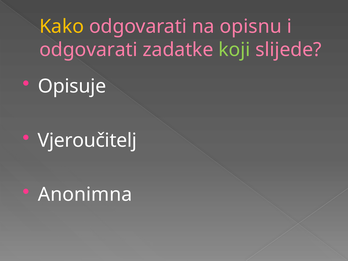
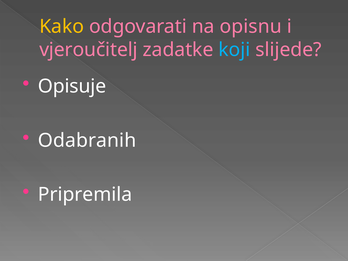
odgovarati at (88, 50): odgovarati -> vjeroučitelj
koji colour: light green -> light blue
Vjeroučitelj: Vjeroučitelj -> Odabranih
Anonimna: Anonimna -> Pripremila
